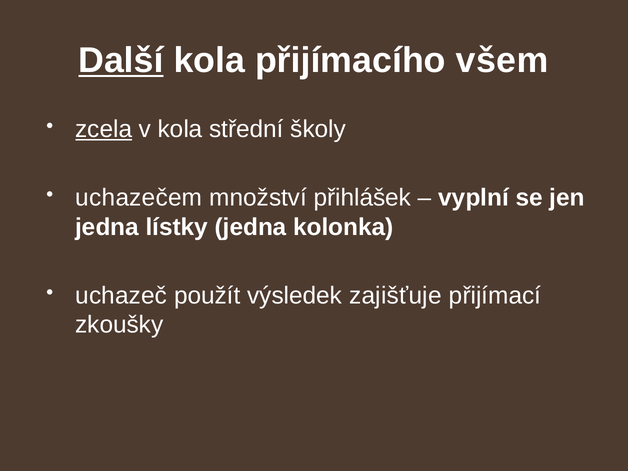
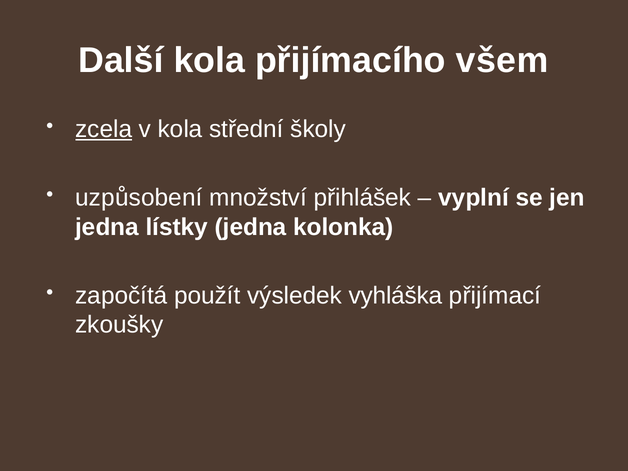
Další underline: present -> none
uchazečem: uchazečem -> uzpůsobení
uchazeč: uchazeč -> započítá
zajišťuje: zajišťuje -> vyhláška
